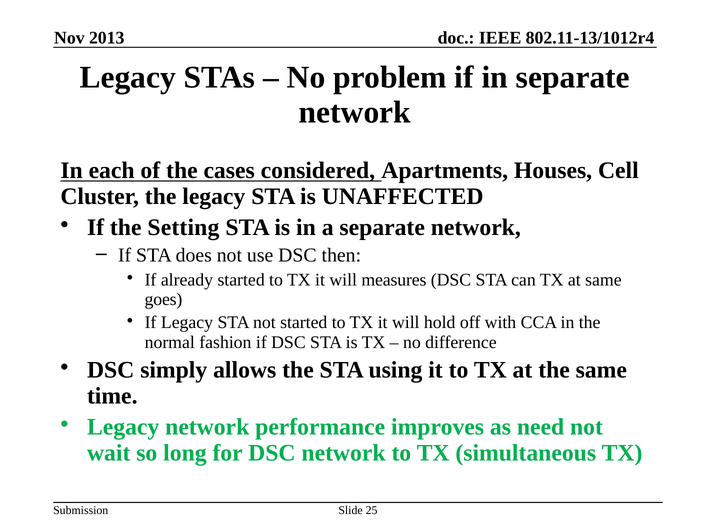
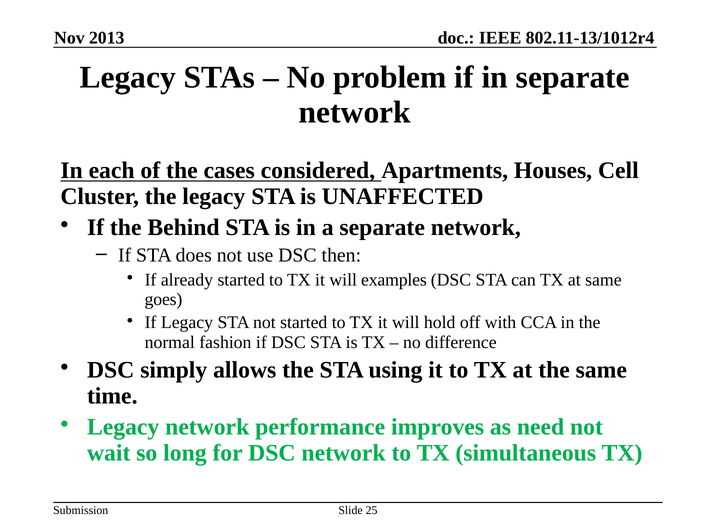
Setting: Setting -> Behind
measures: measures -> examples
